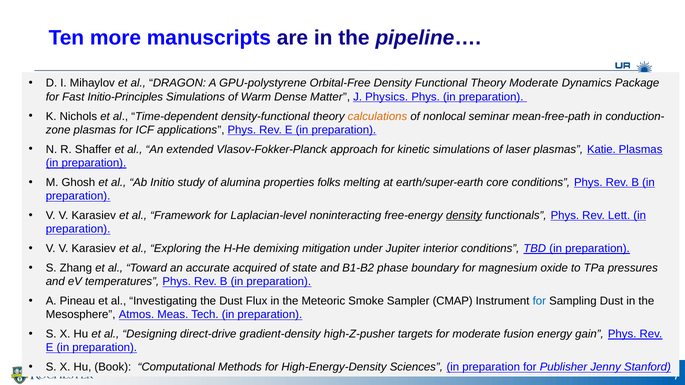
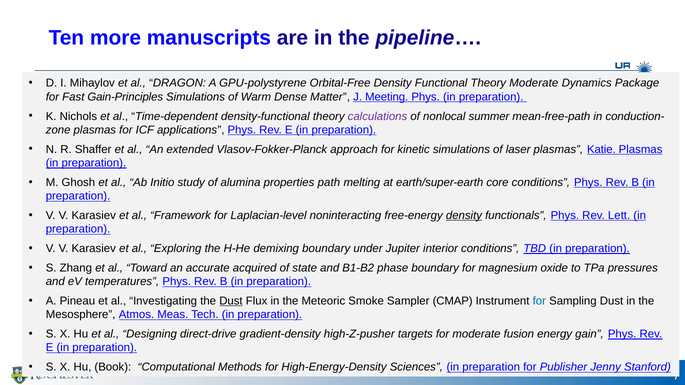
Initio-Principles: Initio-Principles -> Gain-Principles
Physics: Physics -> Meeting
calculations colour: orange -> purple
seminar: seminar -> summer
folks: folks -> path
demixing mitigation: mitigation -> boundary
Dust at (231, 301) underline: none -> present
